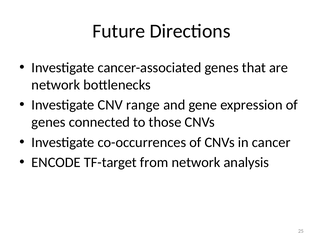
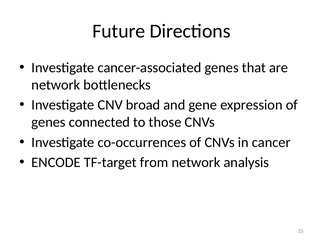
range: range -> broad
